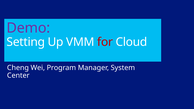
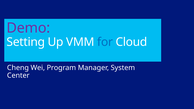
for colour: red -> blue
